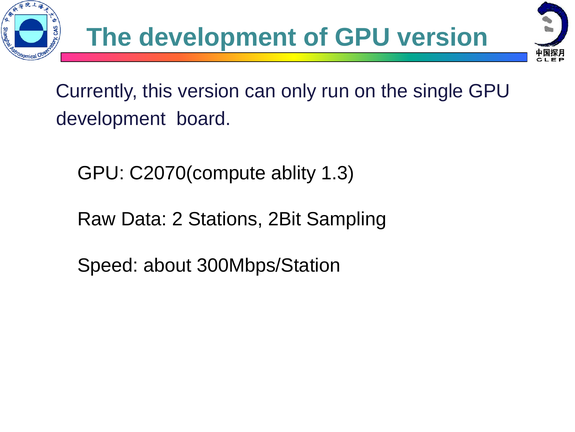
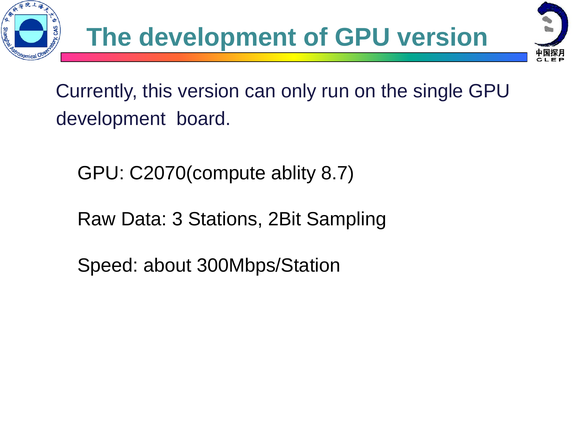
1.3: 1.3 -> 8.7
2: 2 -> 3
